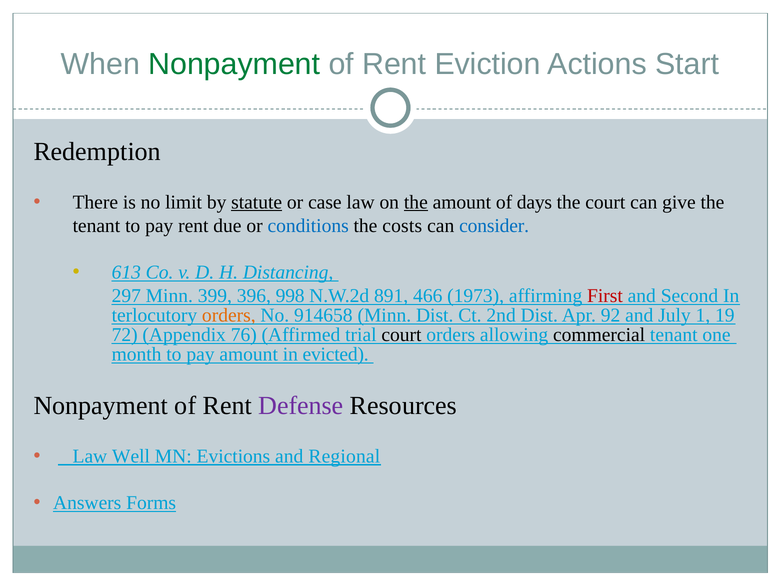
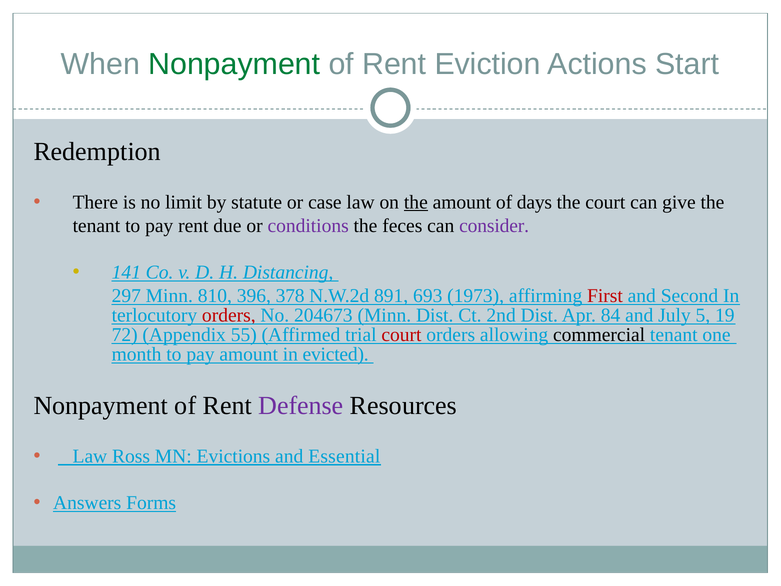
statute underline: present -> none
conditions colour: blue -> purple
costs: costs -> feces
consider colour: blue -> purple
613: 613 -> 141
399: 399 -> 810
998: 998 -> 378
466: 466 -> 693
orders at (229, 315) colour: orange -> red
914658: 914658 -> 204673
92: 92 -> 84
1: 1 -> 5
76: 76 -> 55
court at (401, 335) colour: black -> red
Well: Well -> Ross
Regional: Regional -> Essential
